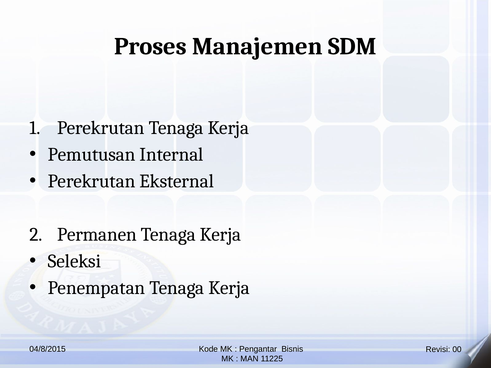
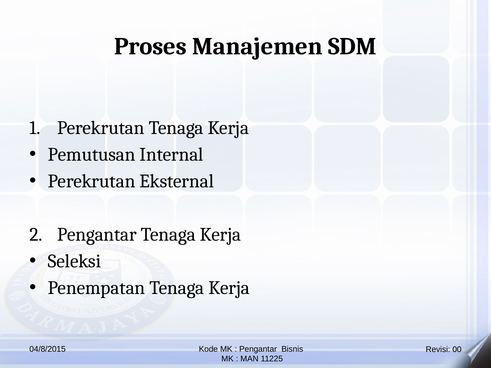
Permanen at (97, 235): Permanen -> Pengantar
